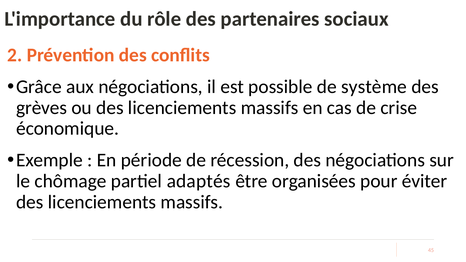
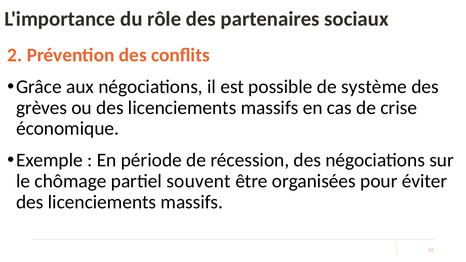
adaptés: adaptés -> souvent
